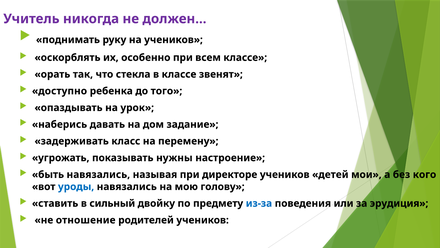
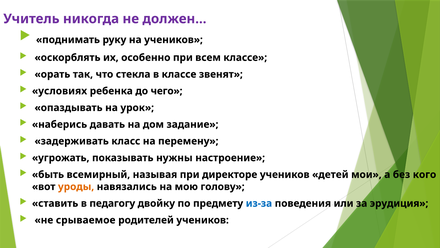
доступно: доступно -> условиях
того: того -> чего
быть навязались: навязались -> всемирный
уроды colour: blue -> orange
сильный: сильный -> педагогу
отношение: отношение -> срываемое
